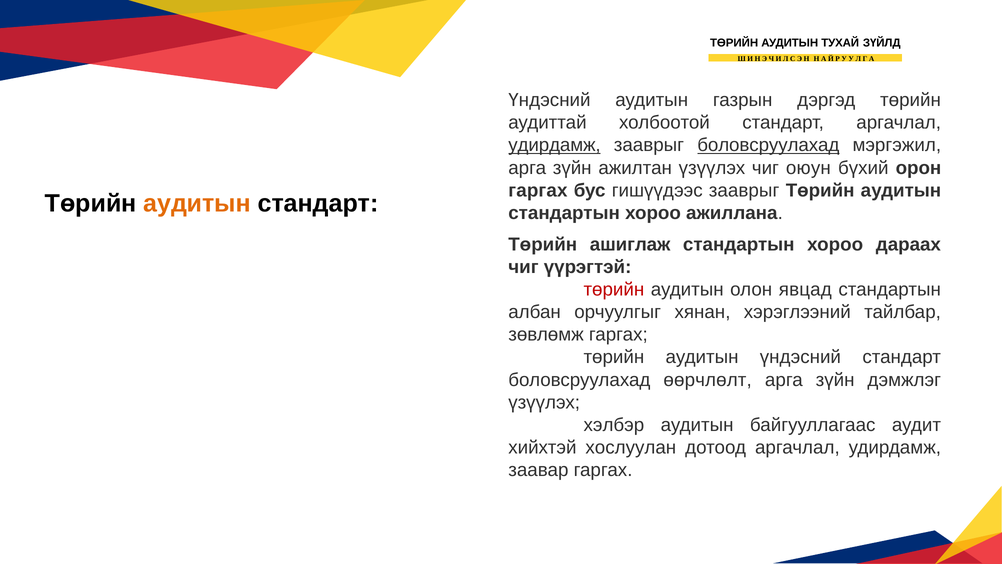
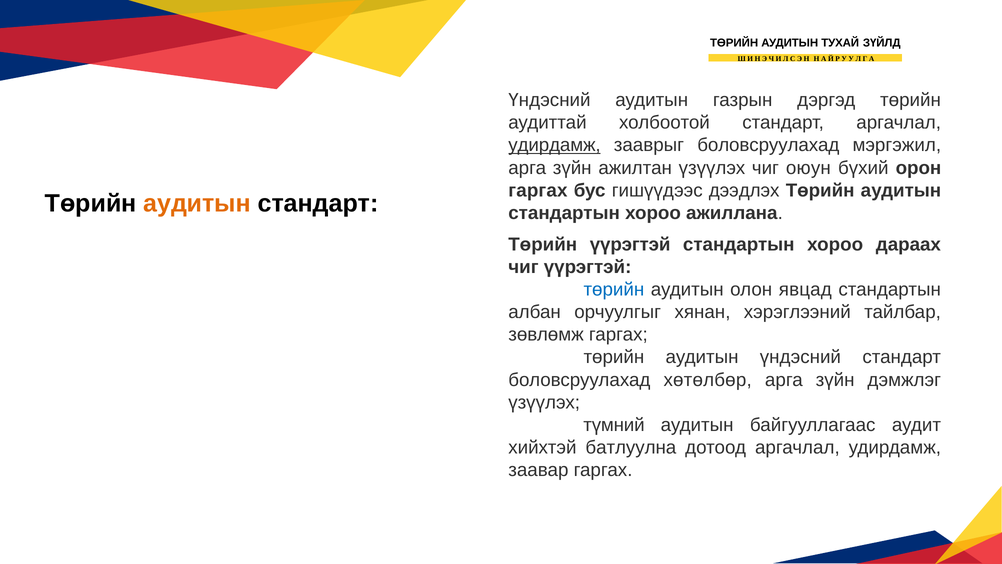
боловсруулахад at (768, 145) underline: present -> none
гишүүдээс зааврыг: зааврыг -> дээдлэх
Төрийн ашиглаж: ашиглаж -> үүрэгтэй
төрийн at (614, 289) colour: red -> blue
өөрчлөлт: өөрчлөлт -> хөтөлбөр
хэлбэр: хэлбэр -> түмний
хослуулан: хослуулан -> батлуулна
